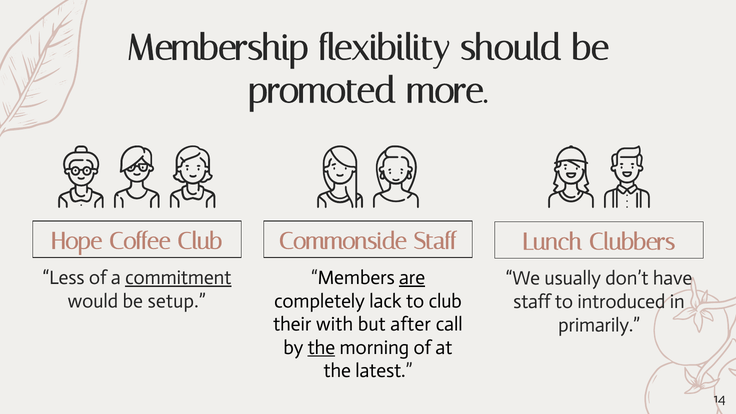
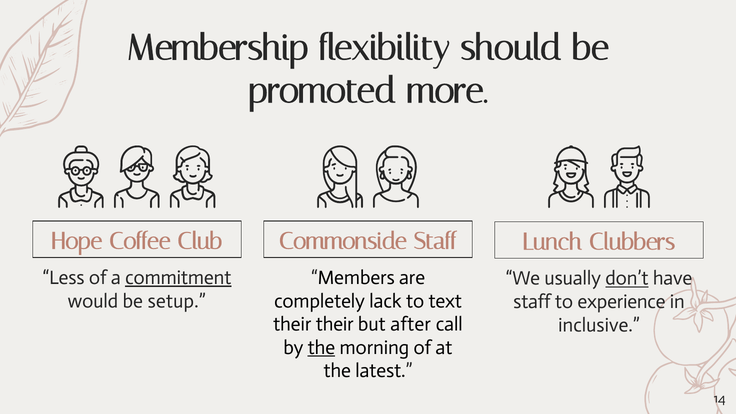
are underline: present -> none
don’t underline: none -> present
to club: club -> text
introduced: introduced -> experience
their with: with -> their
primarily: primarily -> inclusive
